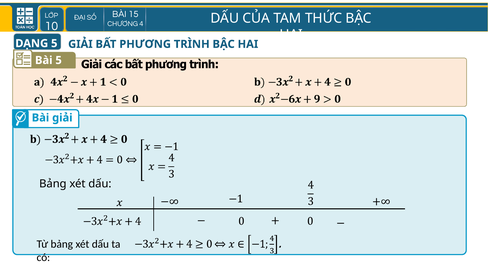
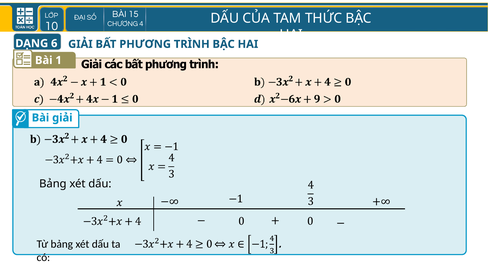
DẠNG 5: 5 -> 6
Bài 5: 5 -> 1
